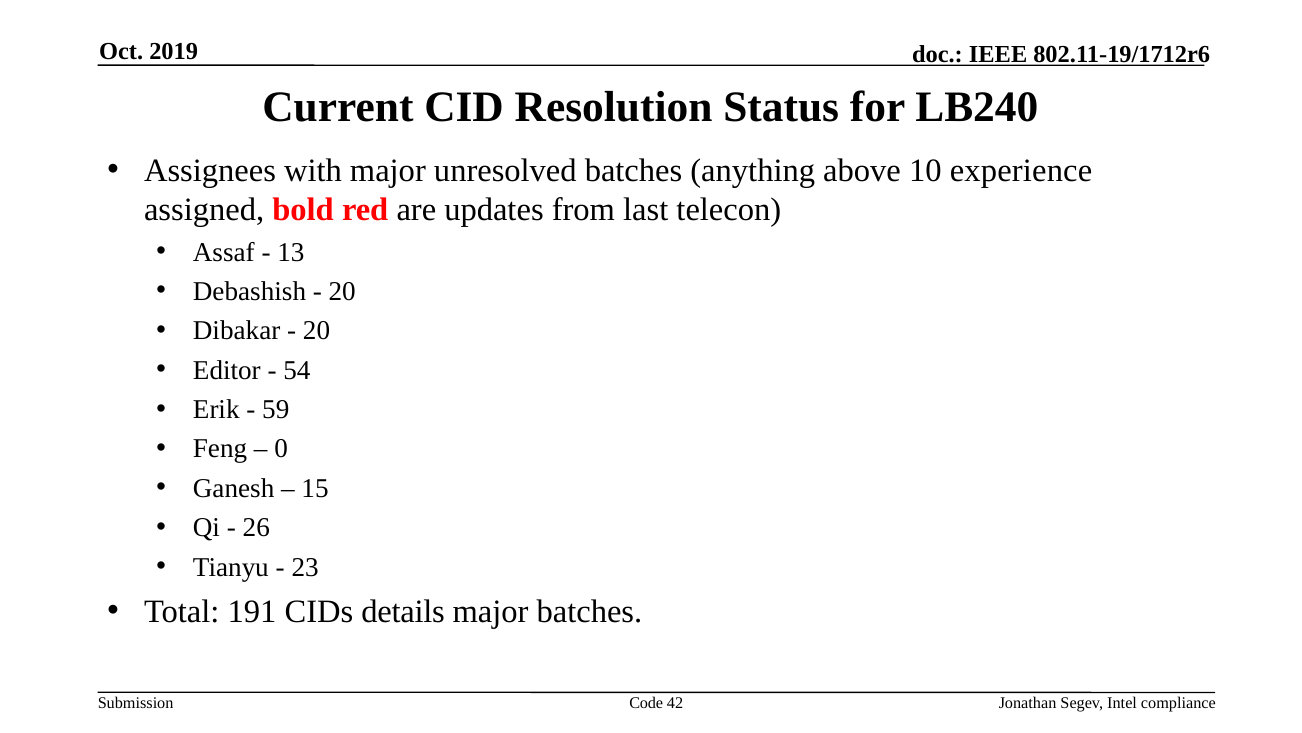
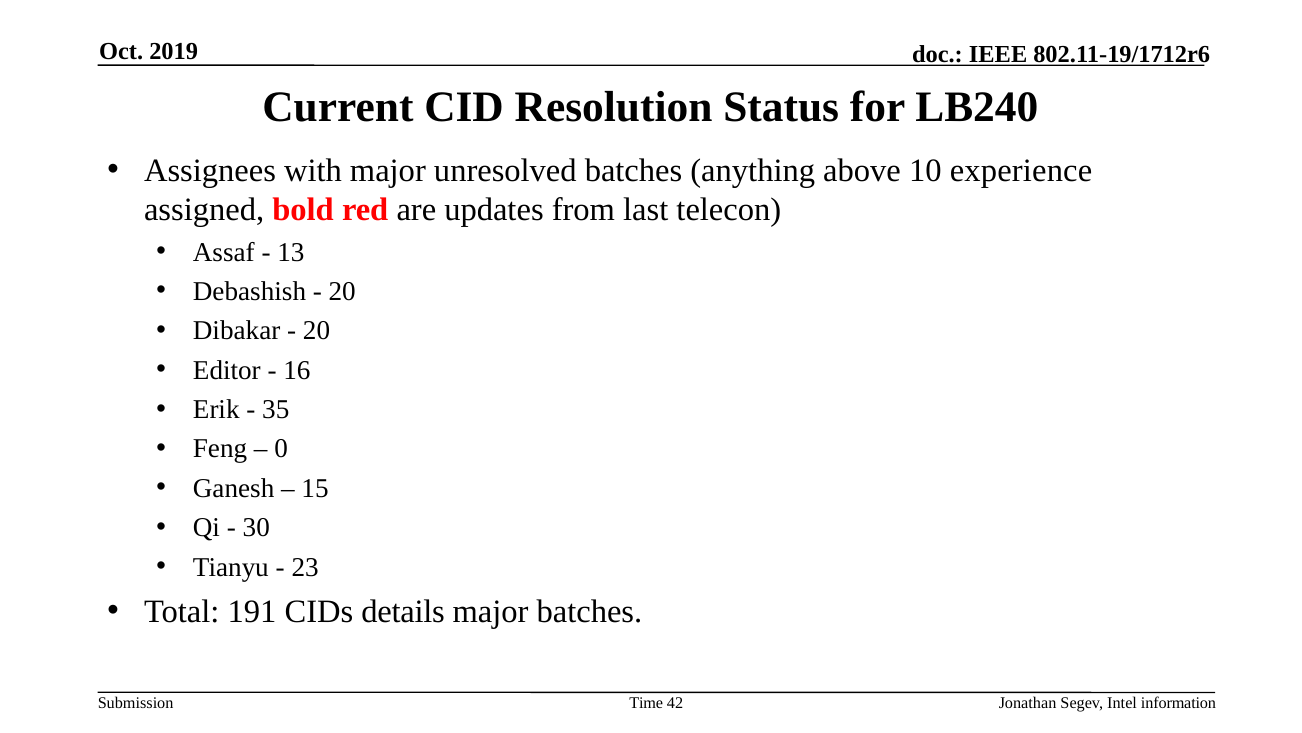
54: 54 -> 16
59: 59 -> 35
26: 26 -> 30
Code: Code -> Time
compliance: compliance -> information
